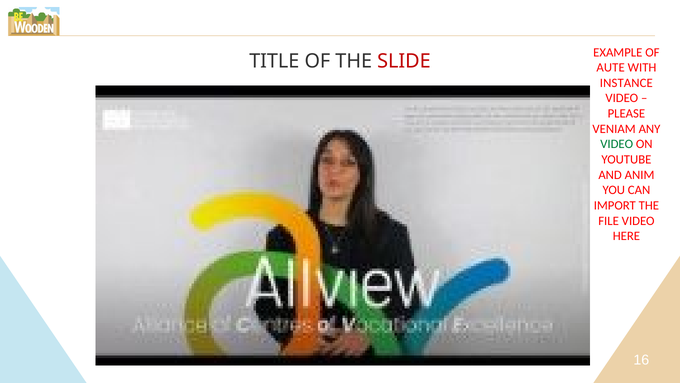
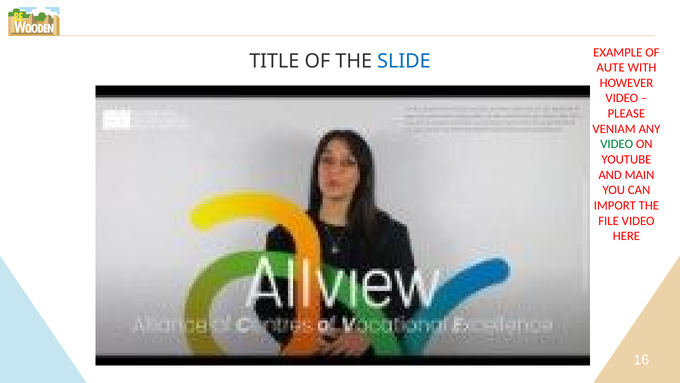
SLIDE colour: red -> blue
INSTANCE: INSTANCE -> HOWEVER
ANIM: ANIM -> MAIN
